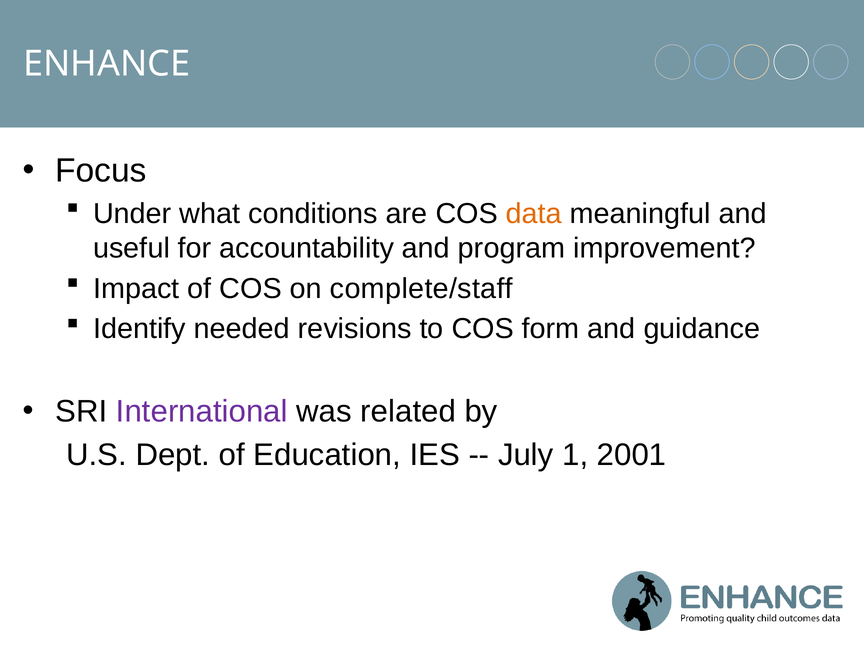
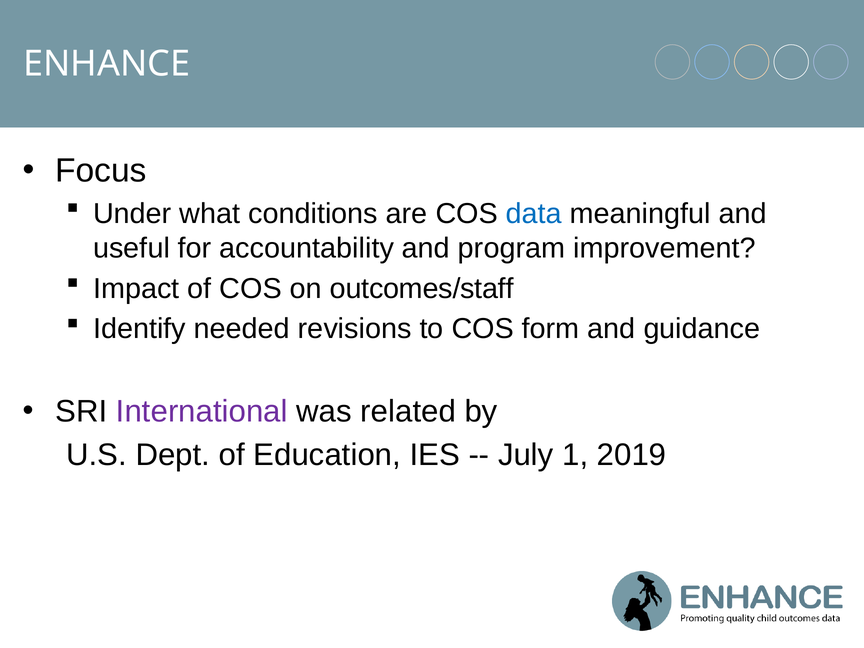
data colour: orange -> blue
complete/staff: complete/staff -> outcomes/staff
2001: 2001 -> 2019
